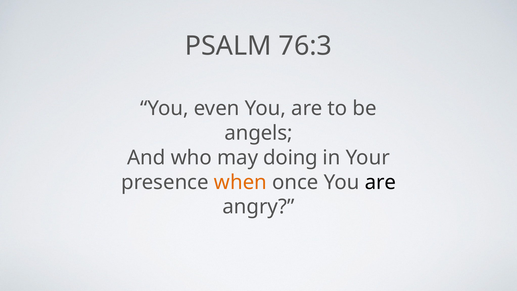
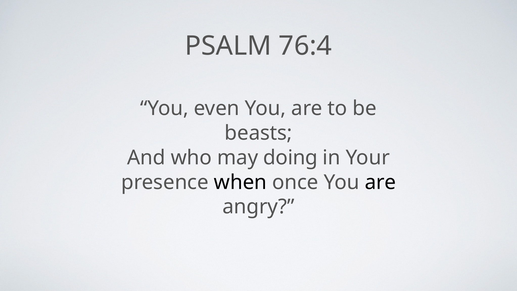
76:3: 76:3 -> 76:4
angels: angels -> beasts
when colour: orange -> black
